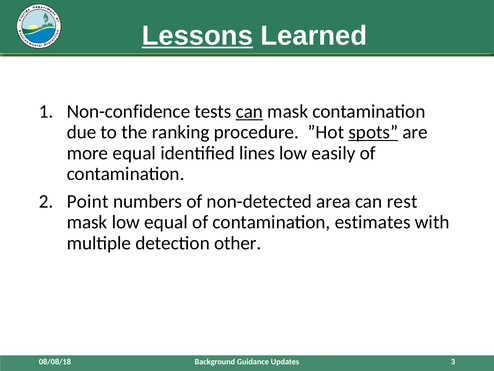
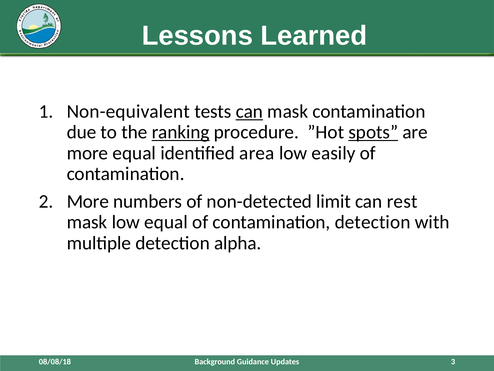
Lessons underline: present -> none
Non-confidence: Non-confidence -> Non-equivalent
ranking underline: none -> present
lines: lines -> area
Point at (88, 201): Point -> More
area: area -> limit
contamination estimates: estimates -> detection
other: other -> alpha
